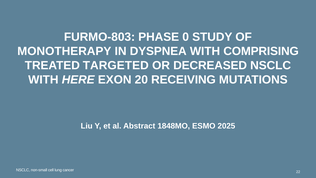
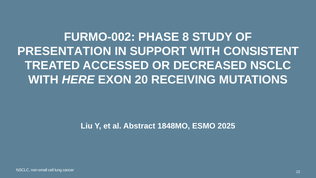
FURMO-803: FURMO-803 -> FURMO-002
0: 0 -> 8
MONOTHERAPY: MONOTHERAPY -> PRESENTATION
DYSPNEA: DYSPNEA -> SUPPORT
COMPRISING: COMPRISING -> CONSISTENT
TARGETED: TARGETED -> ACCESSED
